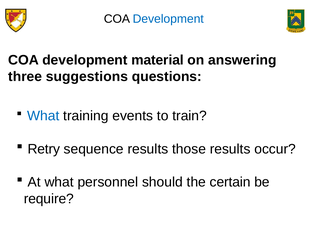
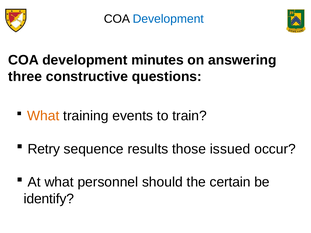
material: material -> minutes
suggestions: suggestions -> constructive
What at (43, 116) colour: blue -> orange
those results: results -> issued
require: require -> identify
